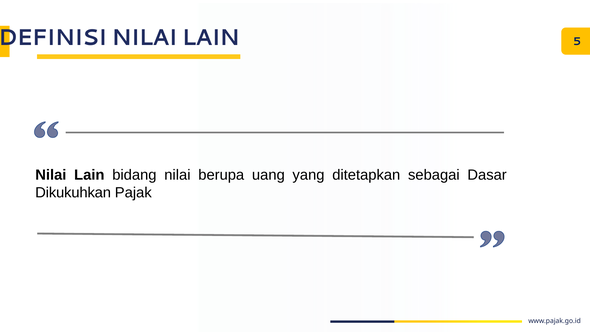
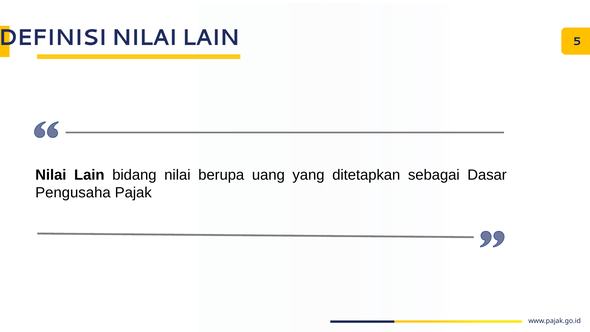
Dikukuhkan: Dikukuhkan -> Pengusaha
